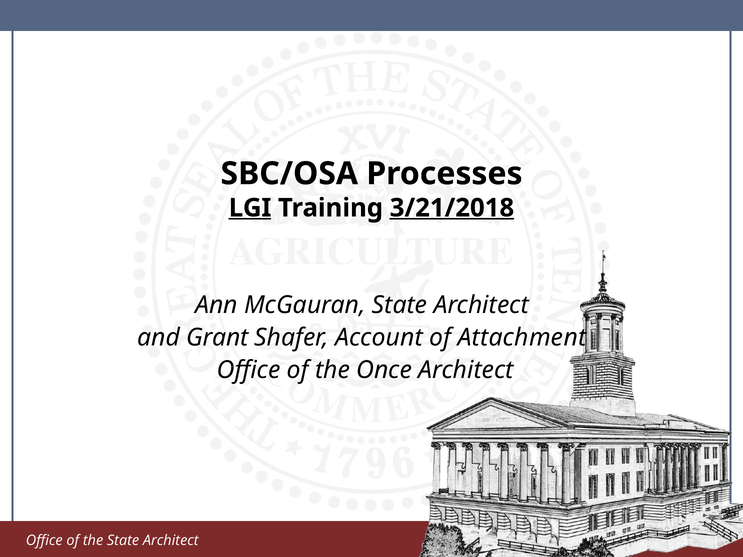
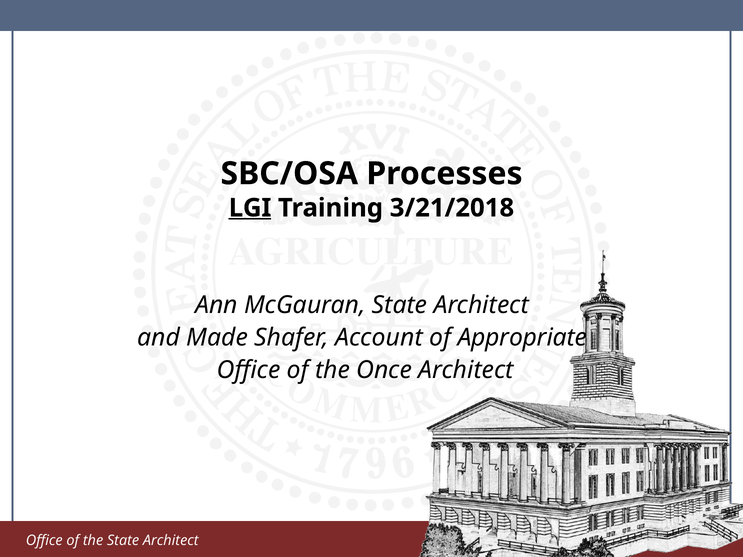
3/21/2018 underline: present -> none
Grant: Grant -> Made
Attachment: Attachment -> Appropriate
